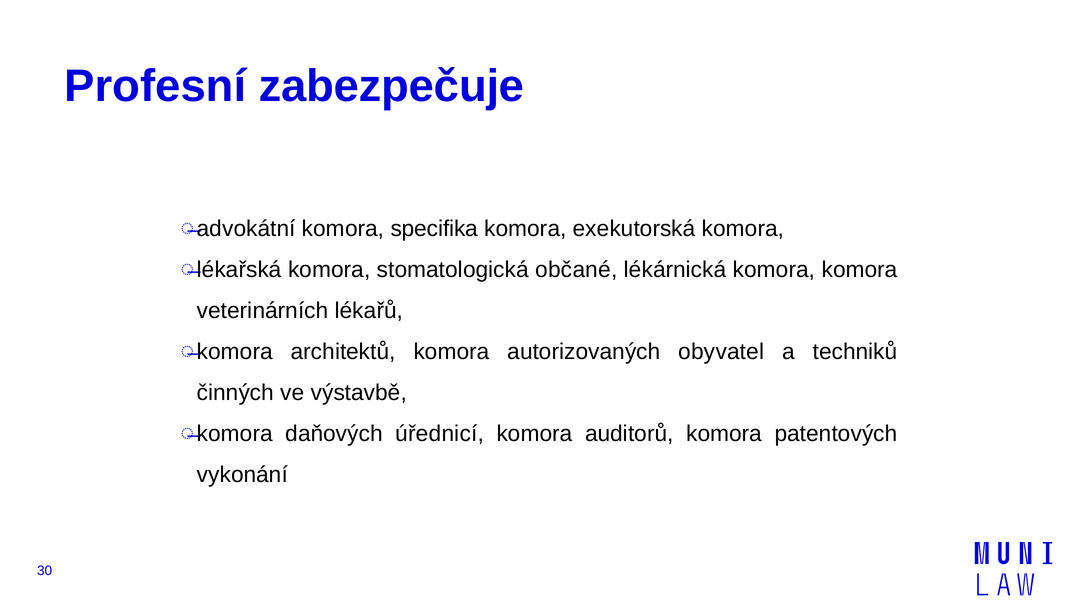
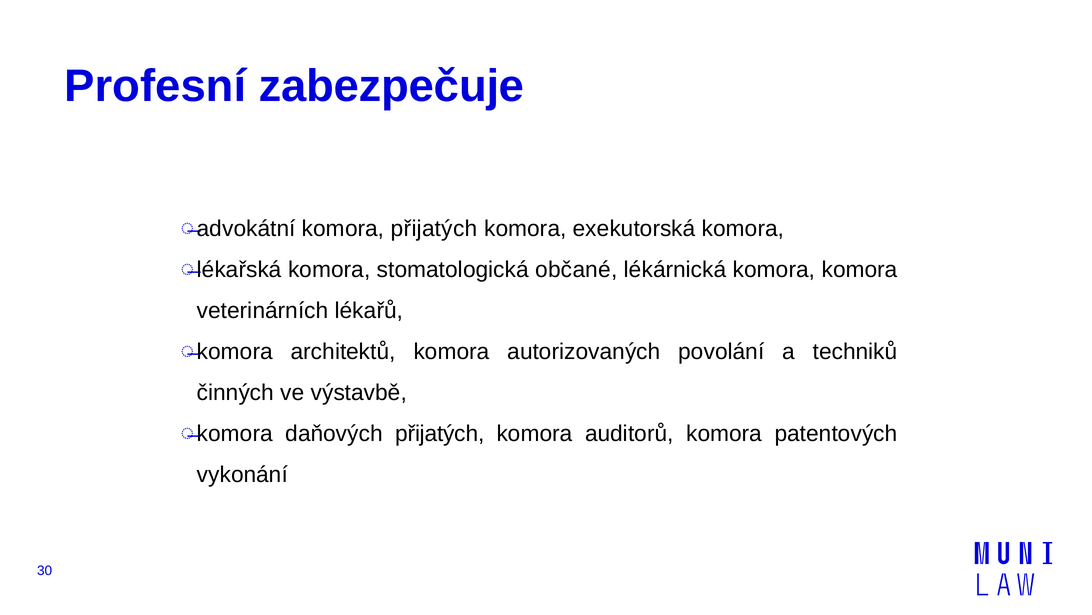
komora specifika: specifika -> přijatých
obyvatel: obyvatel -> povolání
daňových úřednicí: úřednicí -> přijatých
